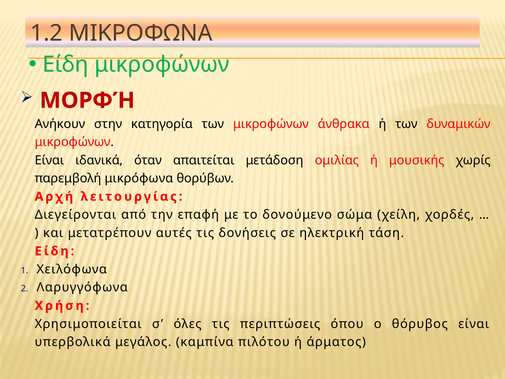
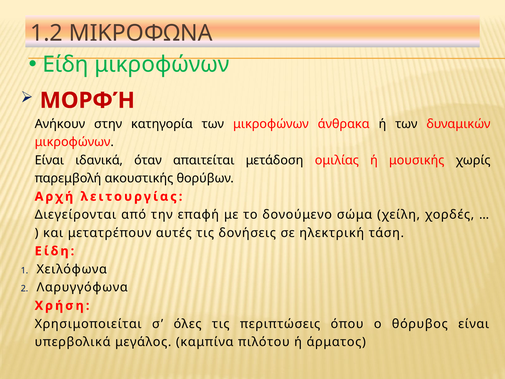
μικρόφωνα: μικρόφωνα -> ακουστικής
